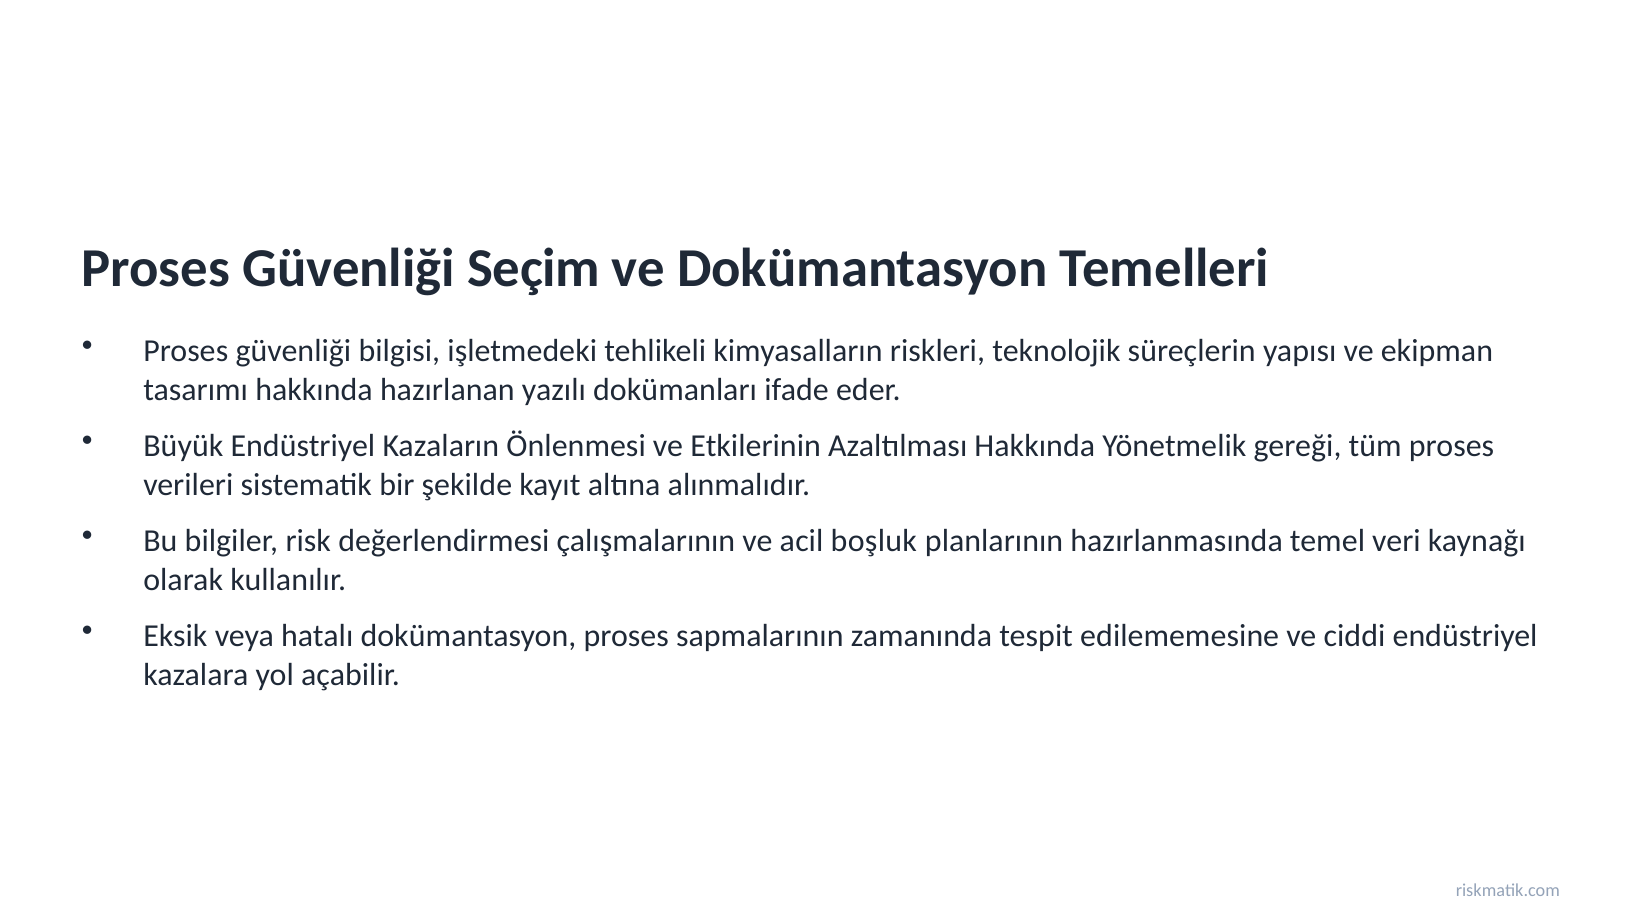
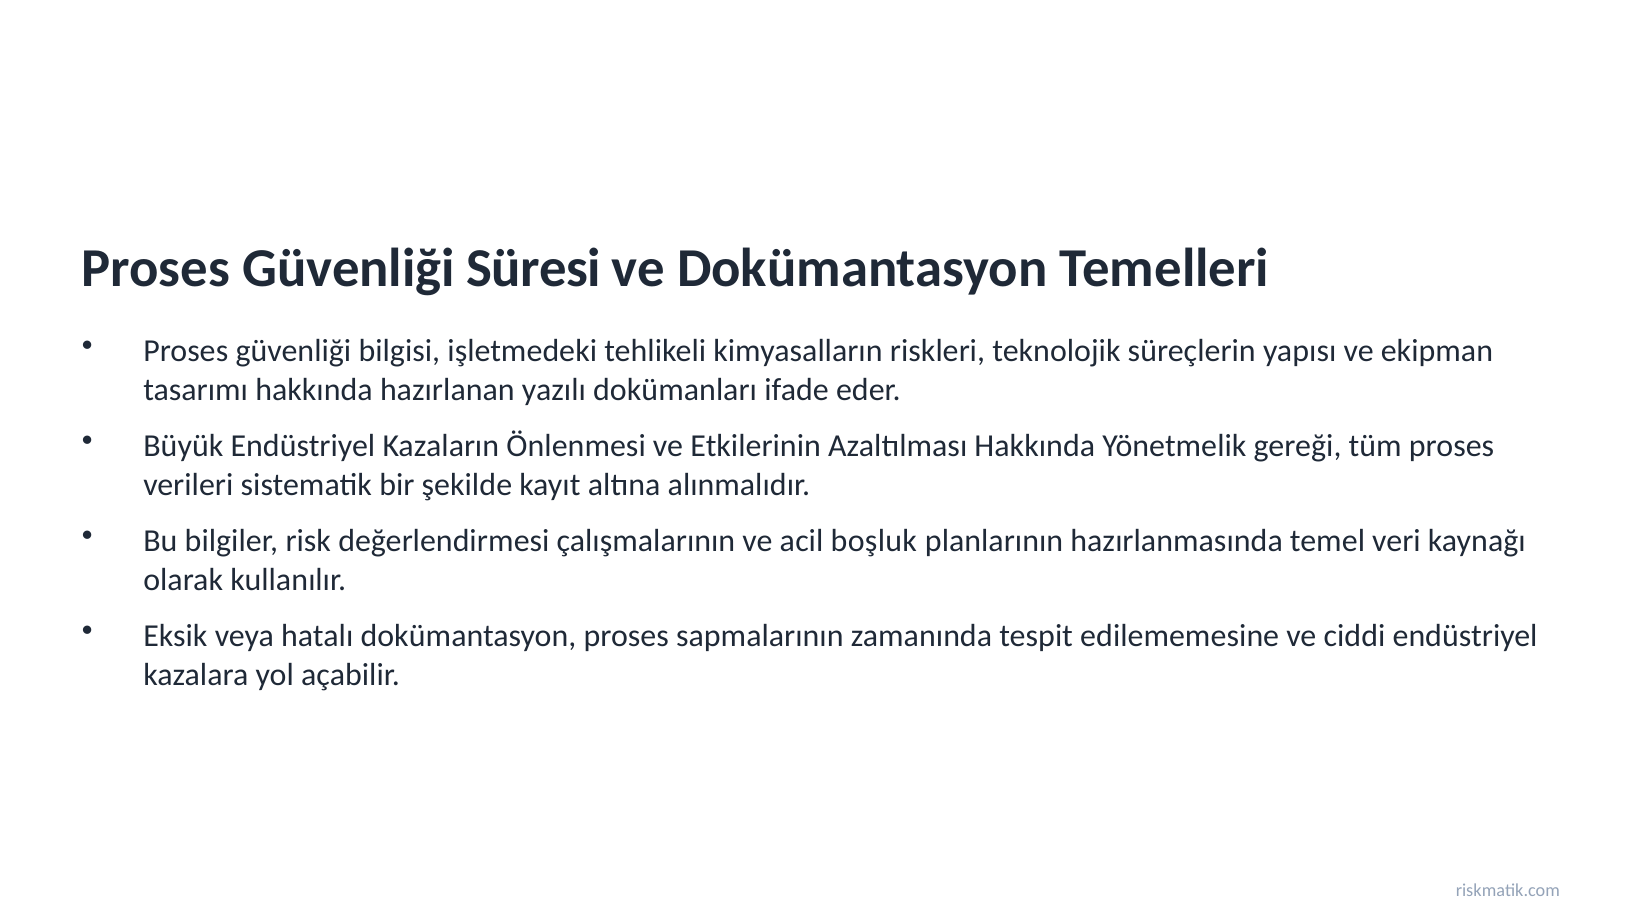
Seçim: Seçim -> Süresi
